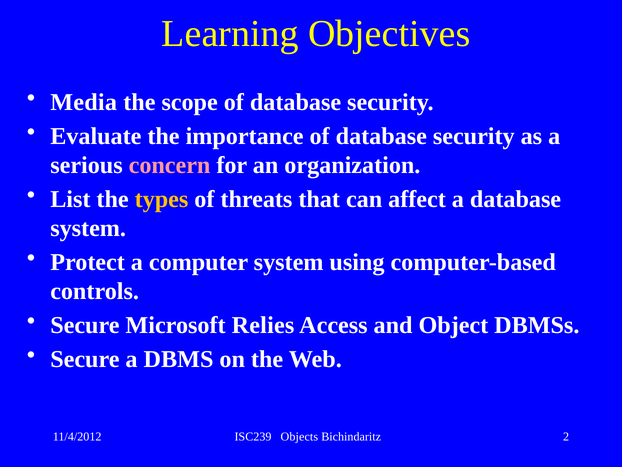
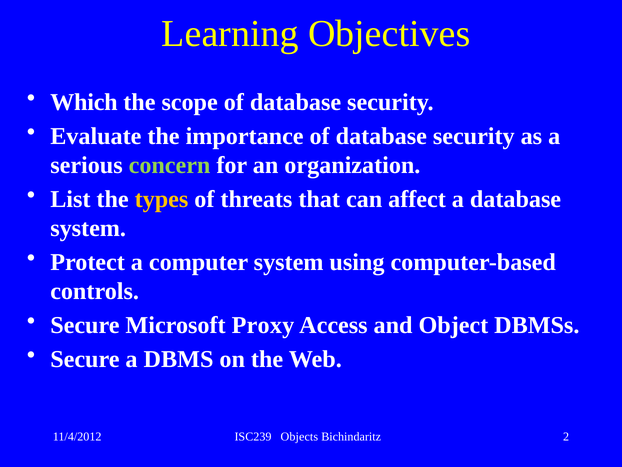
Media: Media -> Which
concern colour: pink -> light green
Relies: Relies -> Proxy
